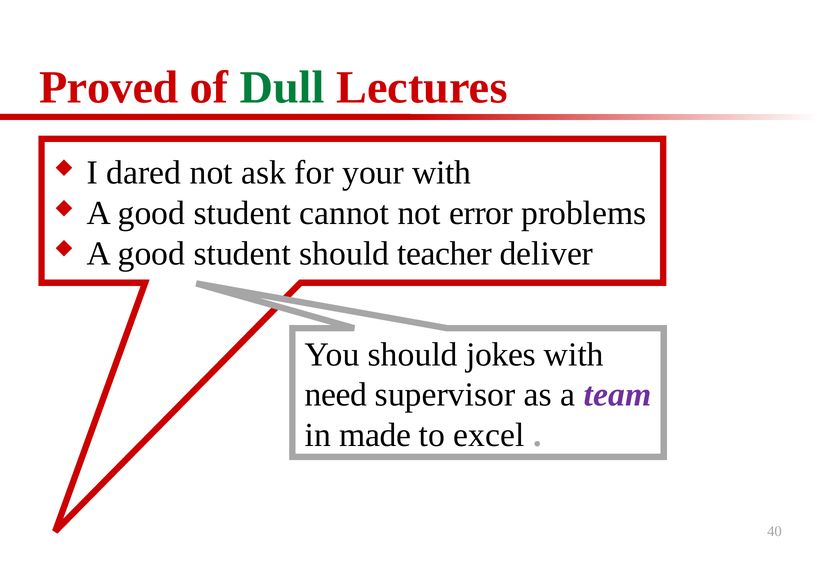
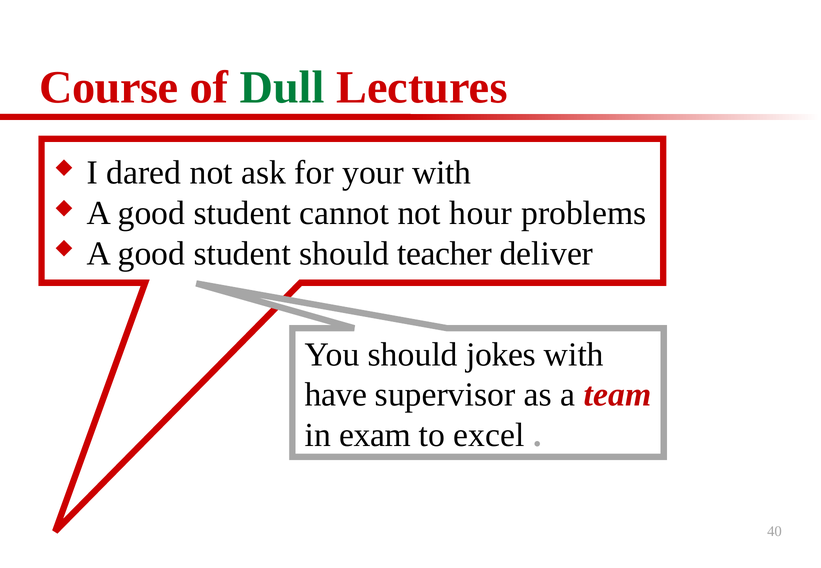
Proved: Proved -> Course
error: error -> hour
need: need -> have
team colour: purple -> red
made: made -> exam
